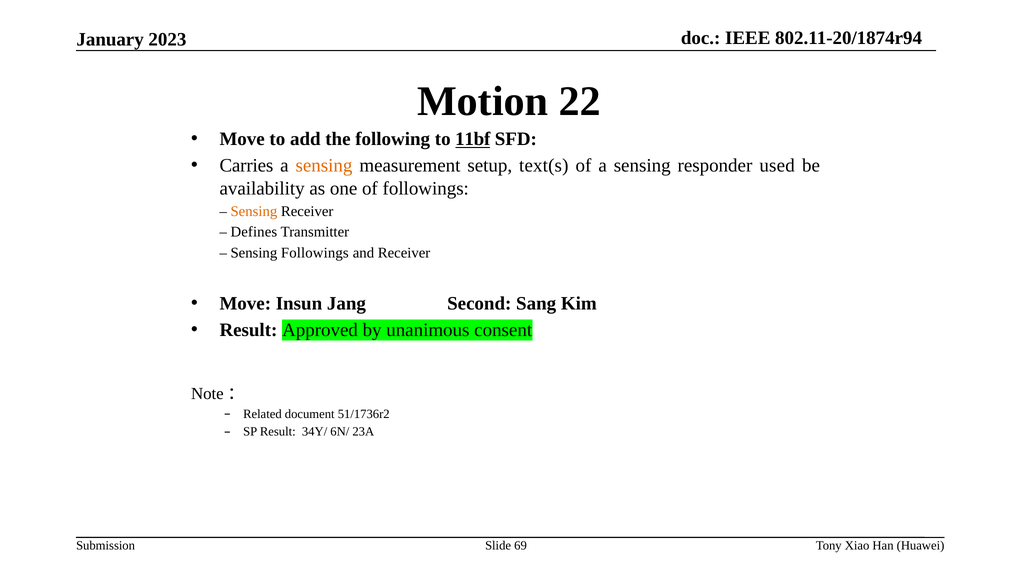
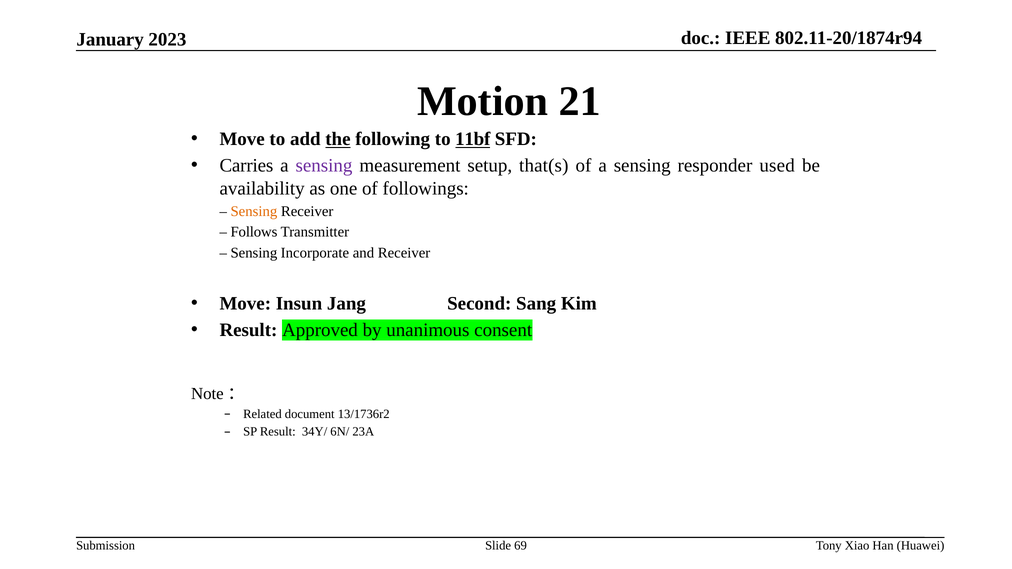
22: 22 -> 21
the underline: none -> present
sensing at (324, 166) colour: orange -> purple
text(s: text(s -> that(s
Defines: Defines -> Follows
Sensing Followings: Followings -> Incorporate
51/1736r2: 51/1736r2 -> 13/1736r2
